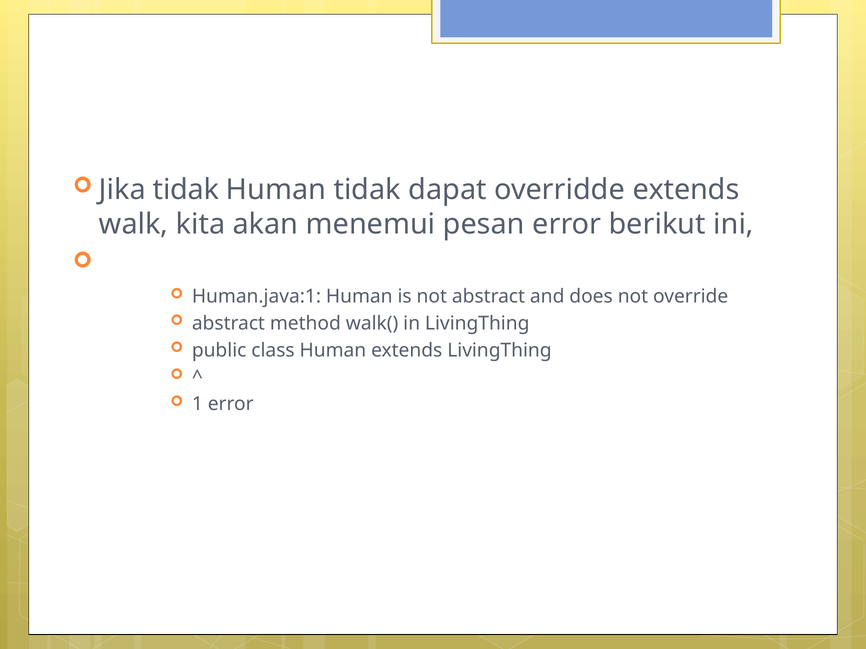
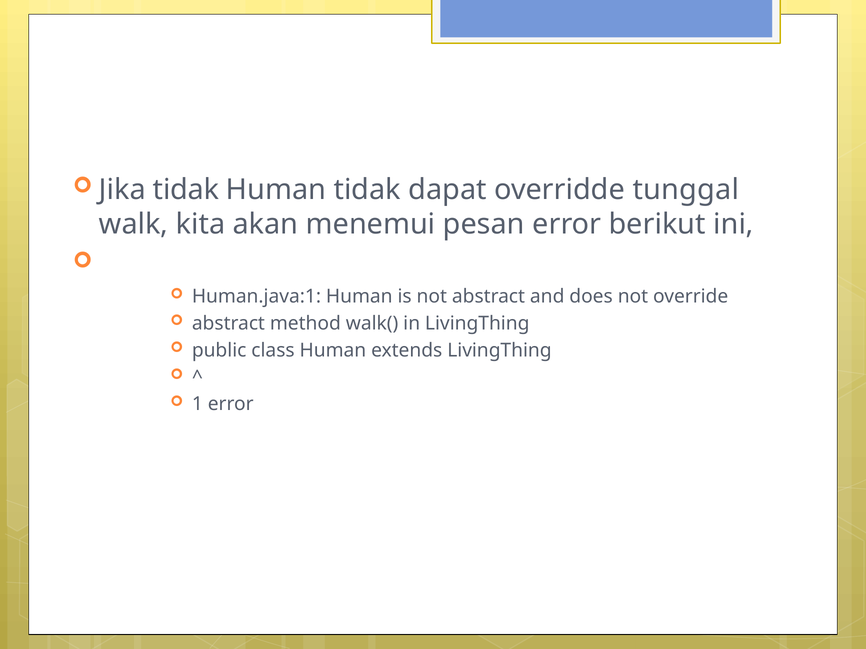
overridde extends: extends -> tunggal
